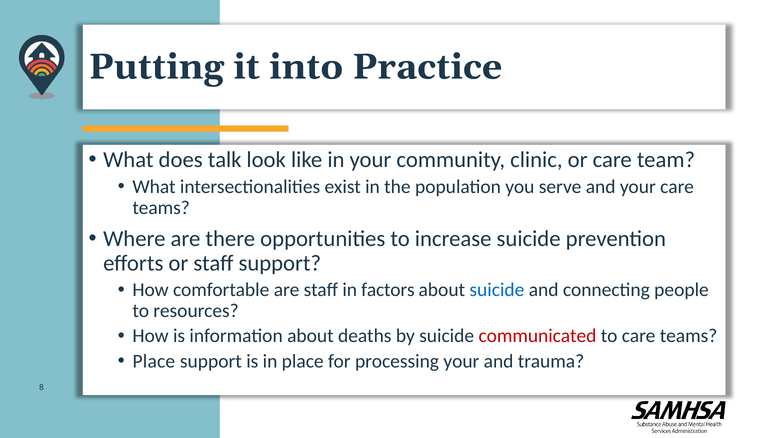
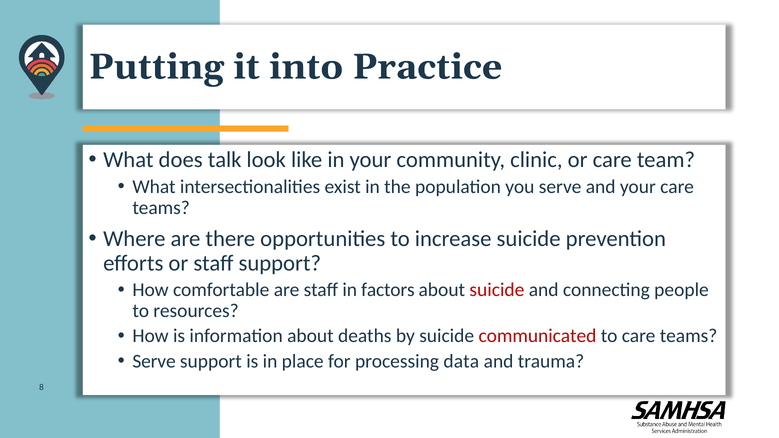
suicide at (497, 290) colour: blue -> red
Place at (154, 361): Place -> Serve
processing your: your -> data
